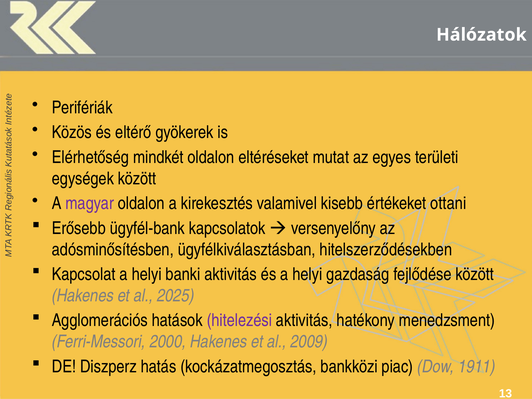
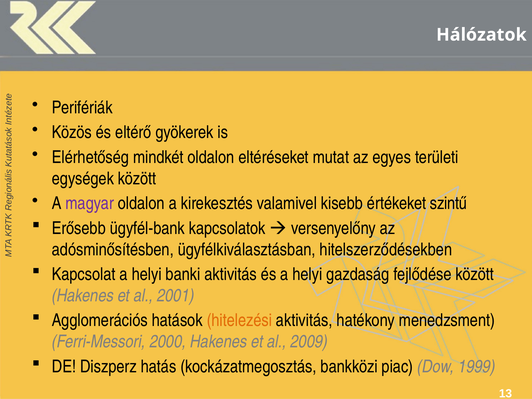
ottani: ottani -> szintű
2025: 2025 -> 2001
hitelezési colour: purple -> orange
1911: 1911 -> 1999
